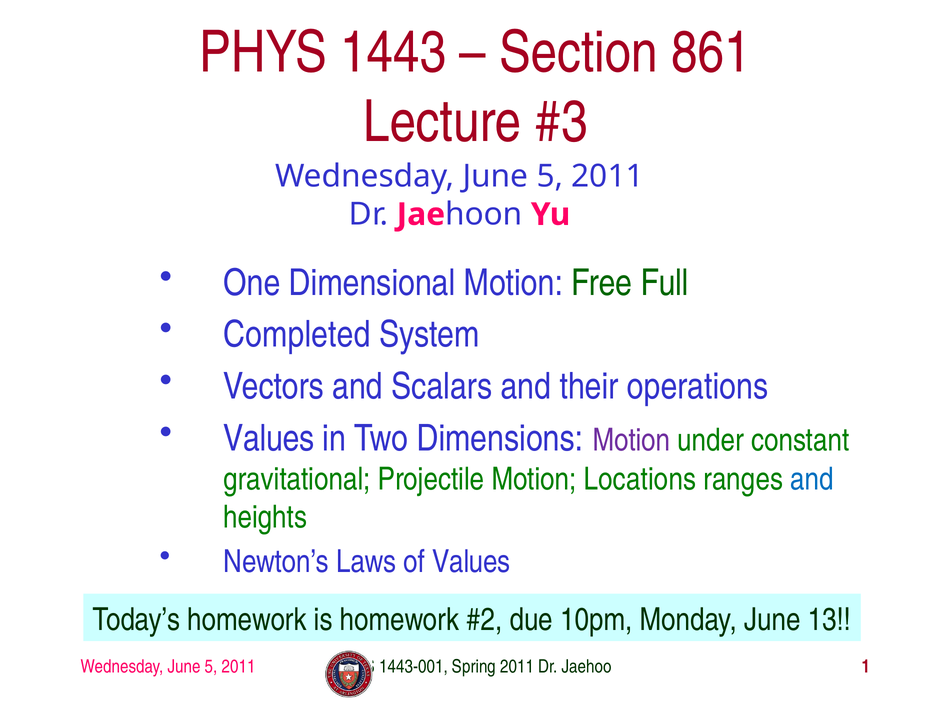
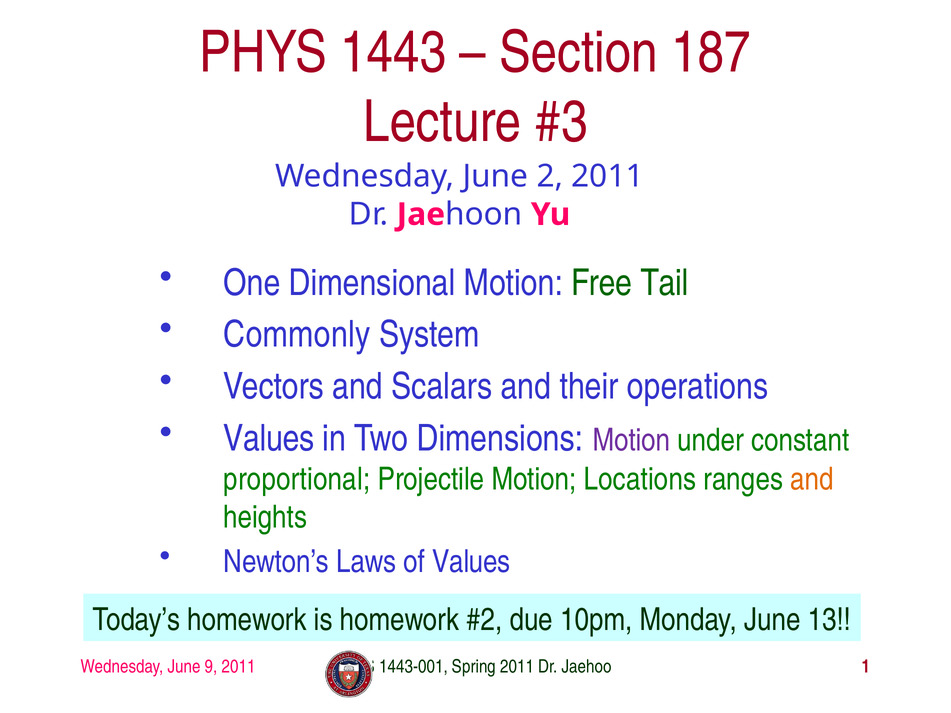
861: 861 -> 187
5 at (550, 176): 5 -> 2
Full: Full -> Tail
Completed: Completed -> Commonly
gravitational: gravitational -> proportional
and at (812, 479) colour: blue -> orange
5 at (211, 667): 5 -> 9
